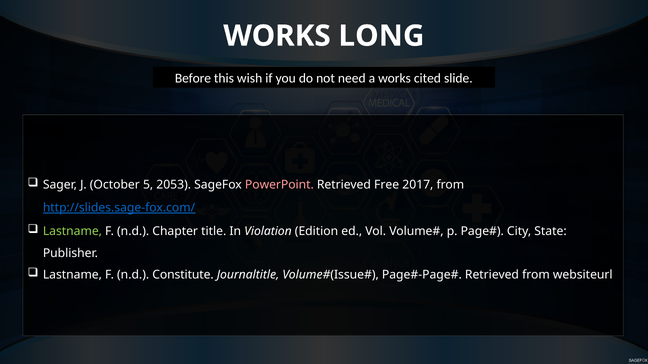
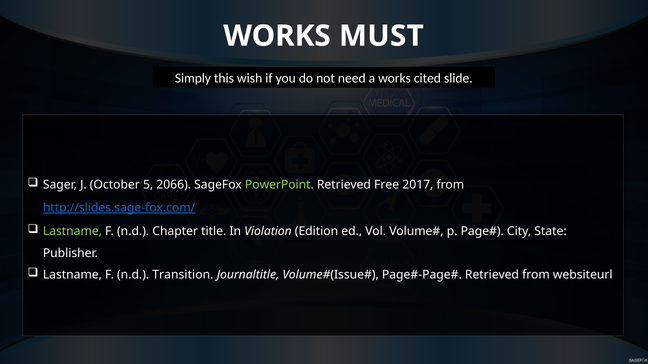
LONG: LONG -> MUST
Before: Before -> Simply
2053: 2053 -> 2066
PowerPoint colour: pink -> light green
Constitute: Constitute -> Transition
